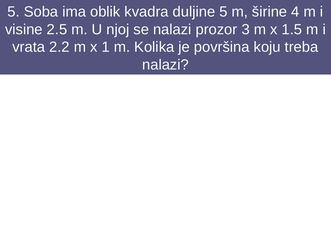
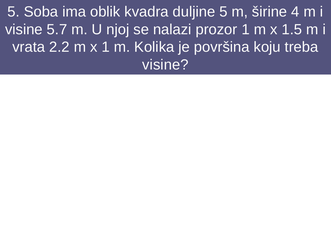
2.5: 2.5 -> 5.7
prozor 3: 3 -> 1
nalazi at (165, 65): nalazi -> visine
